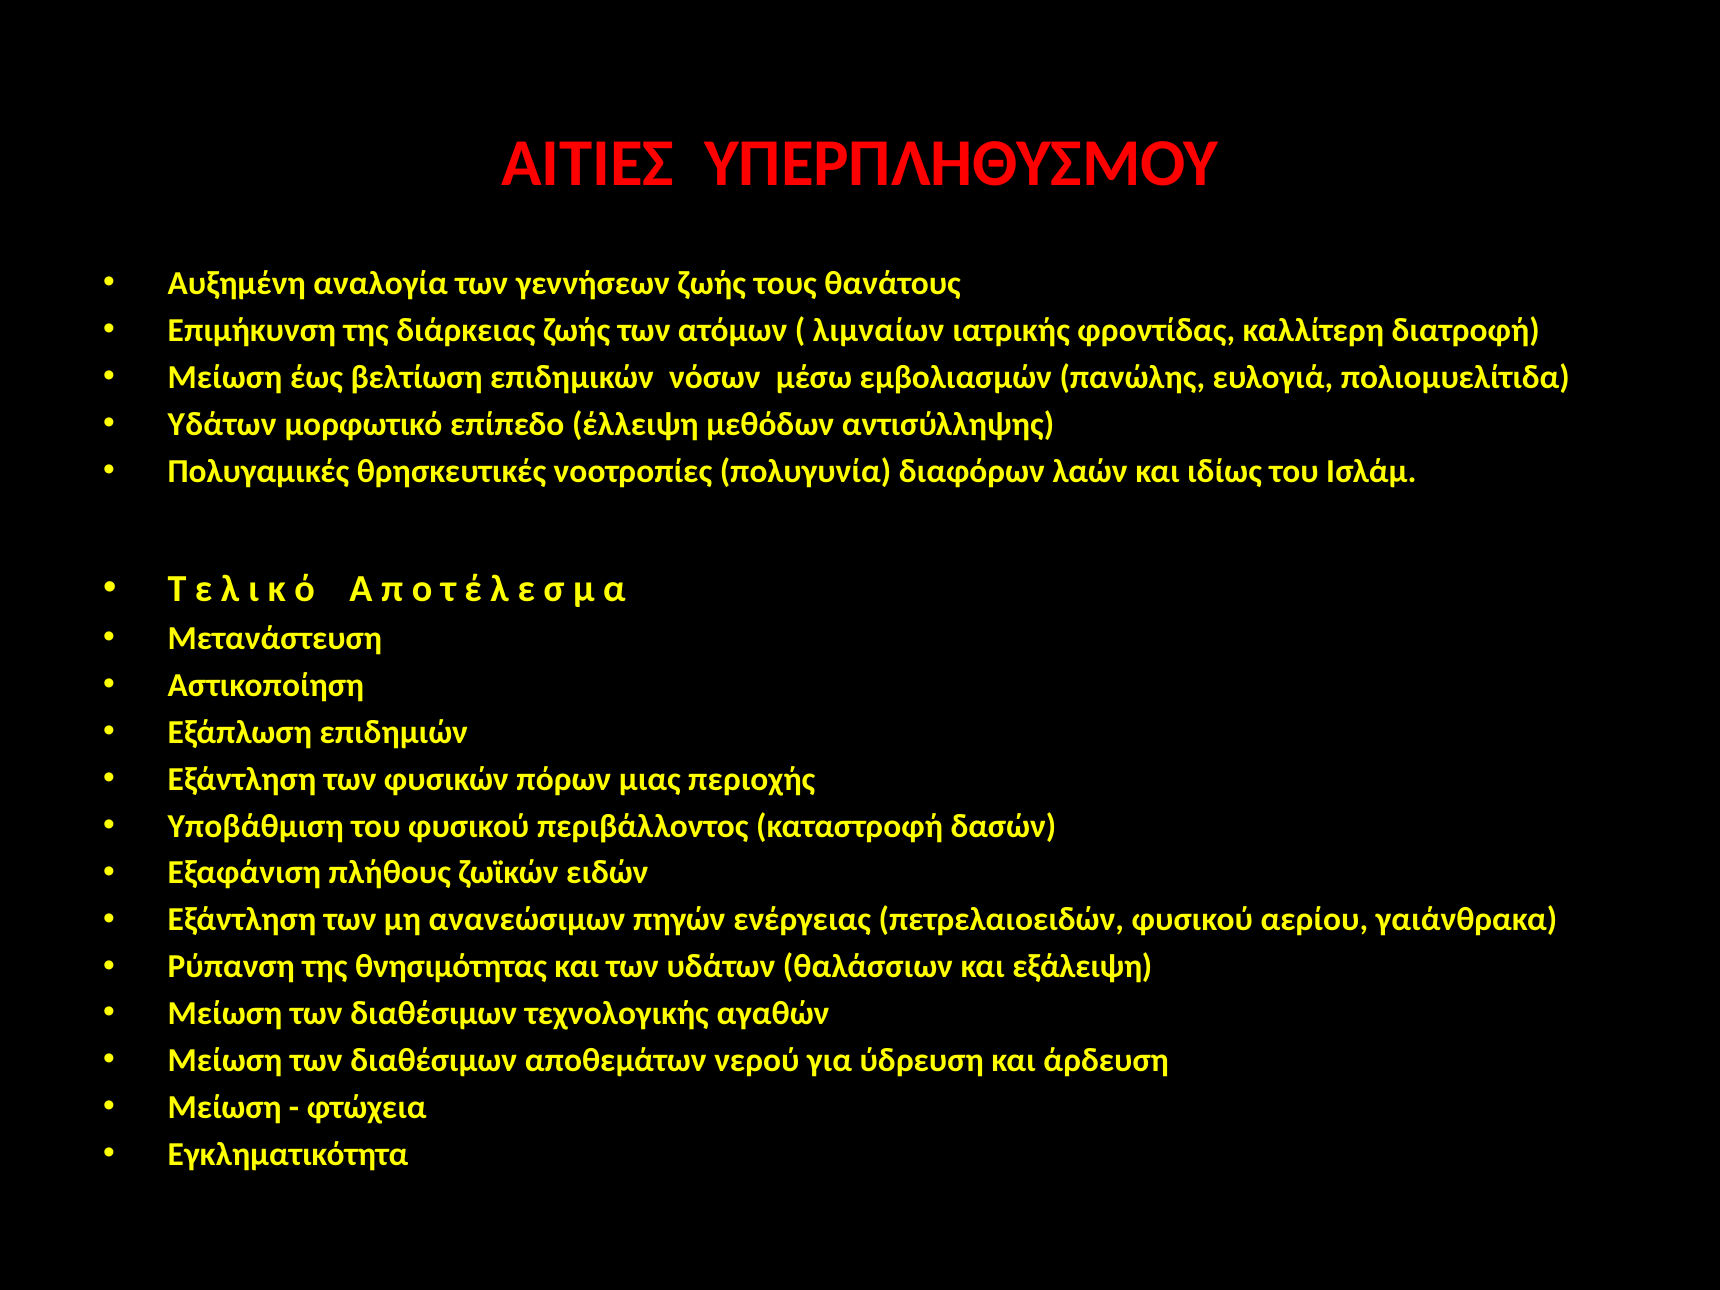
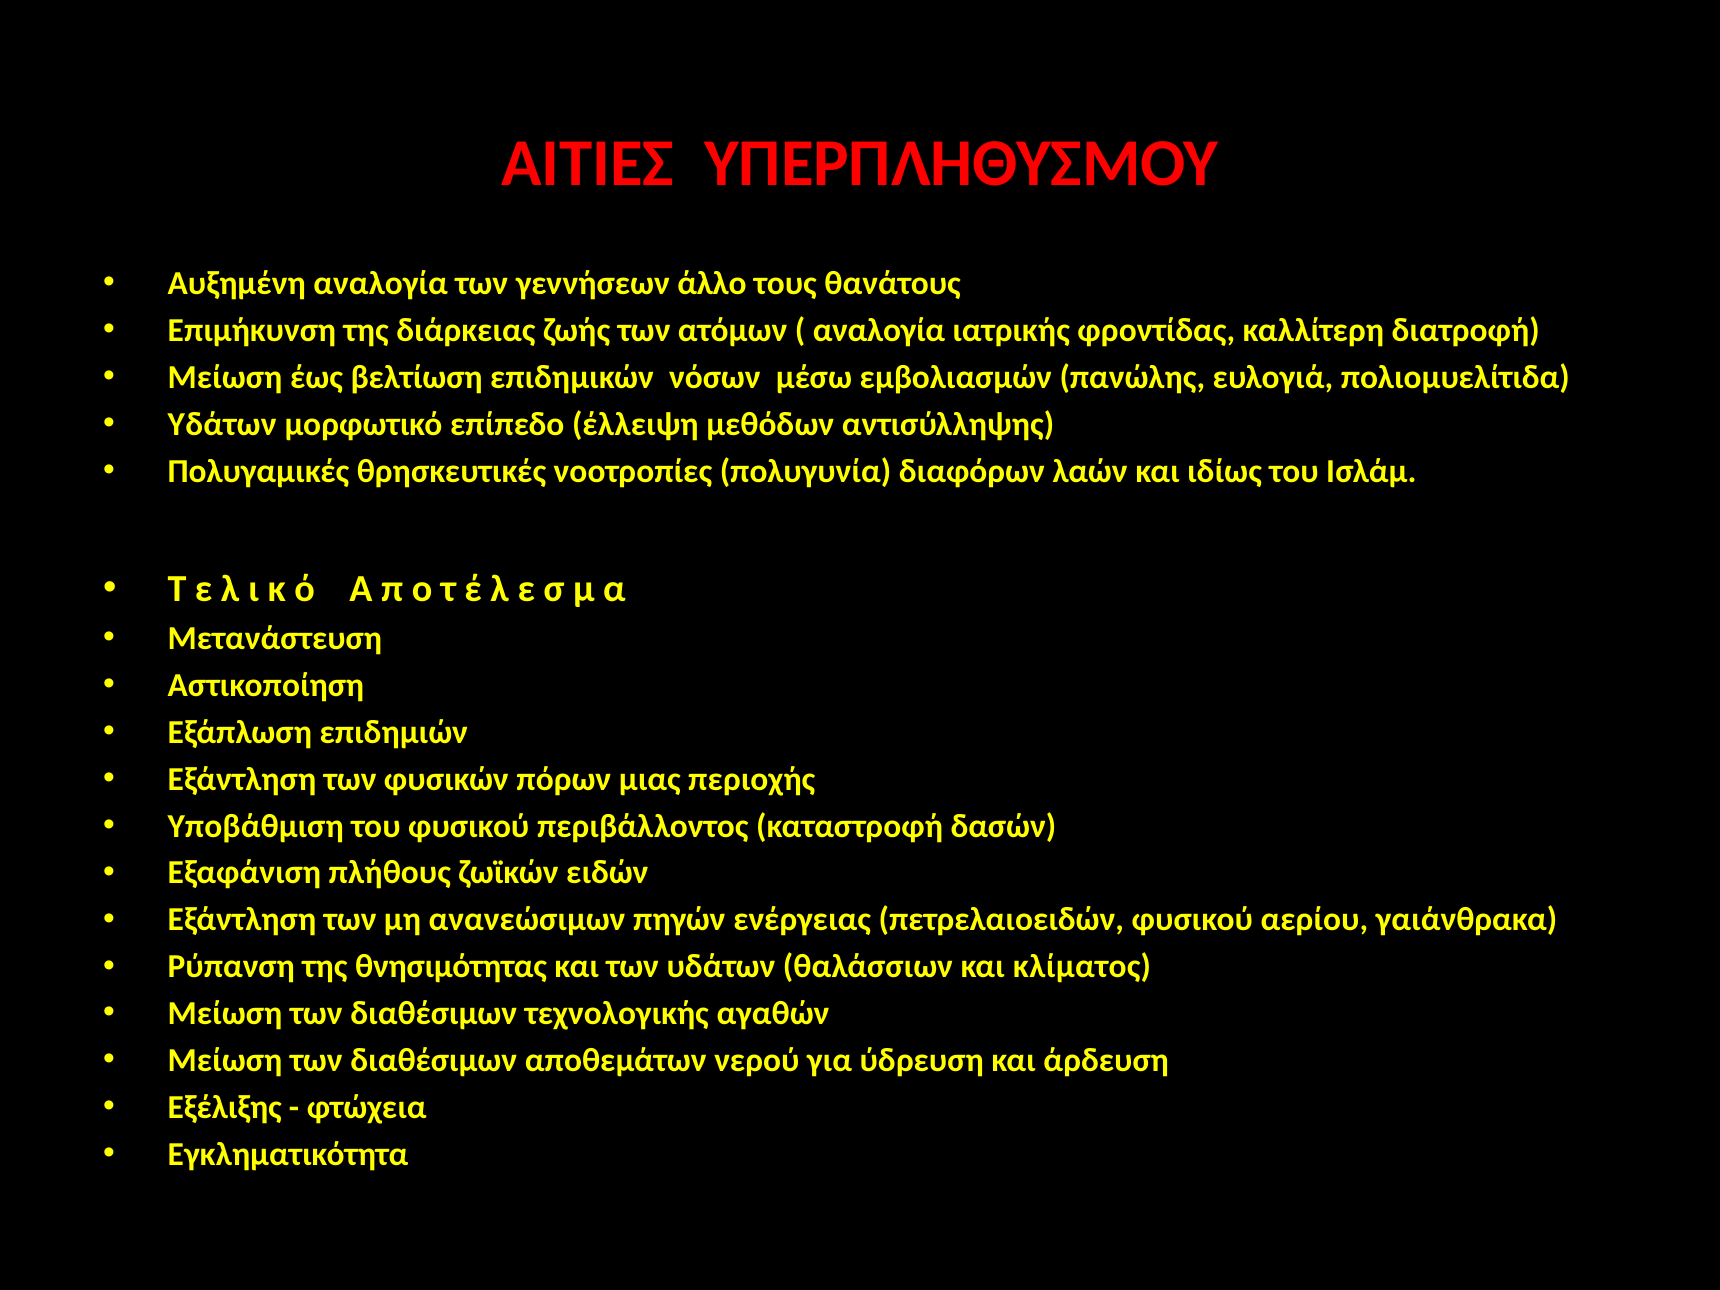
γεννήσεων ζωής: ζωής -> άλλο
λιμναίων at (879, 330): λιμναίων -> αναλογία
εξάλειψη: εξάλειψη -> κλίματος
Μείωση at (225, 1108): Μείωση -> Εξέλιξης
